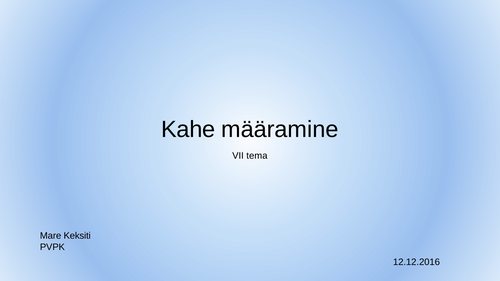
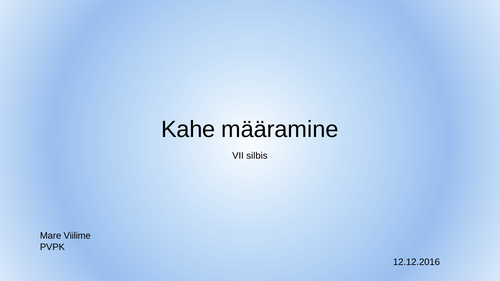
tema: tema -> silbis
Keksiti: Keksiti -> Viilime
